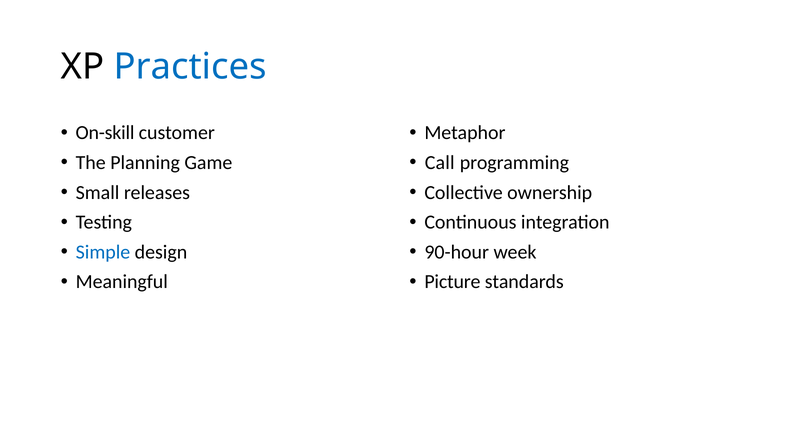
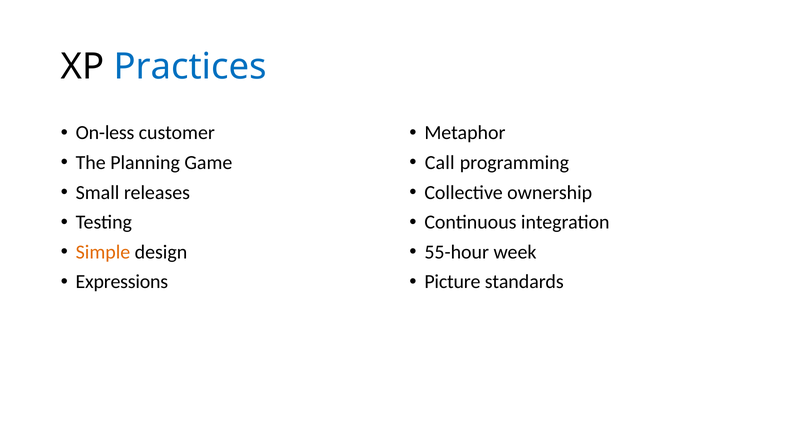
On-skill: On-skill -> On-less
Simple colour: blue -> orange
90-hour: 90-hour -> 55-hour
Meaningful: Meaningful -> Expressions
